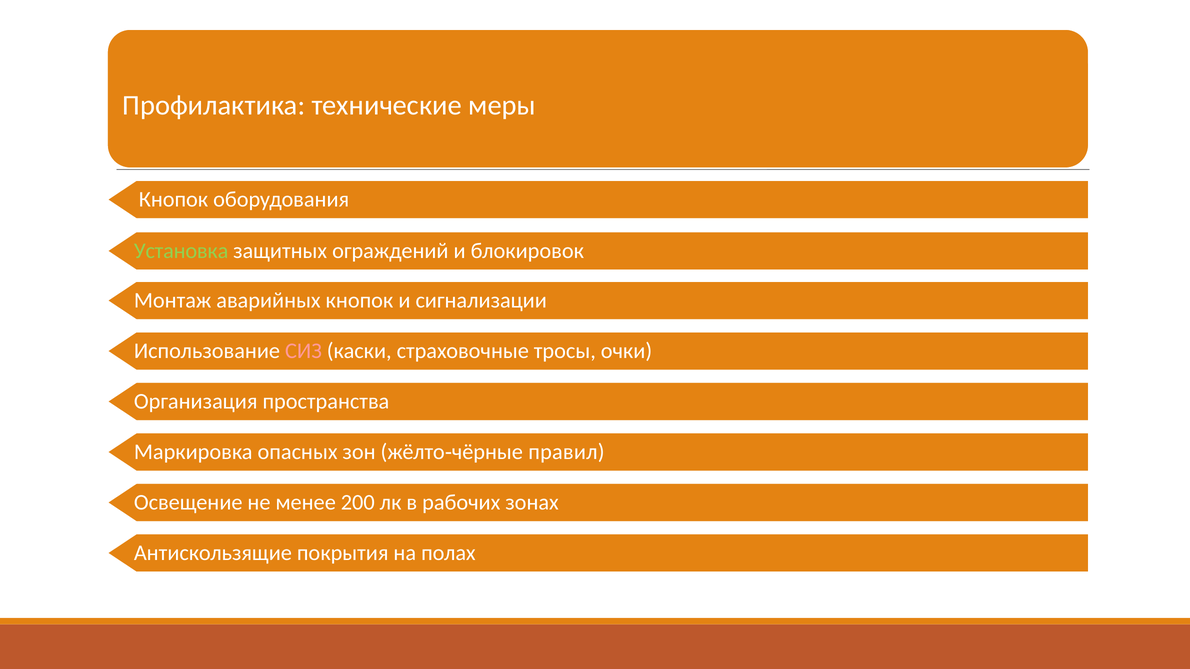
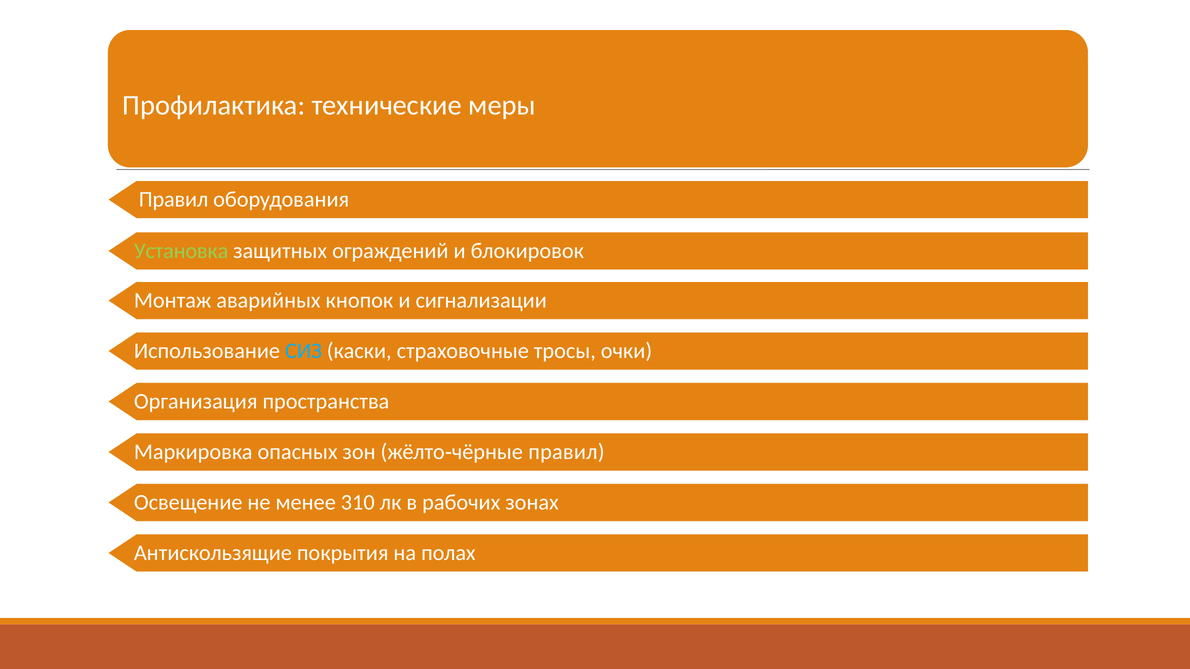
Кнопок at (173, 200): Кнопок -> Правил
СИЗ colour: pink -> light blue
200: 200 -> 310
